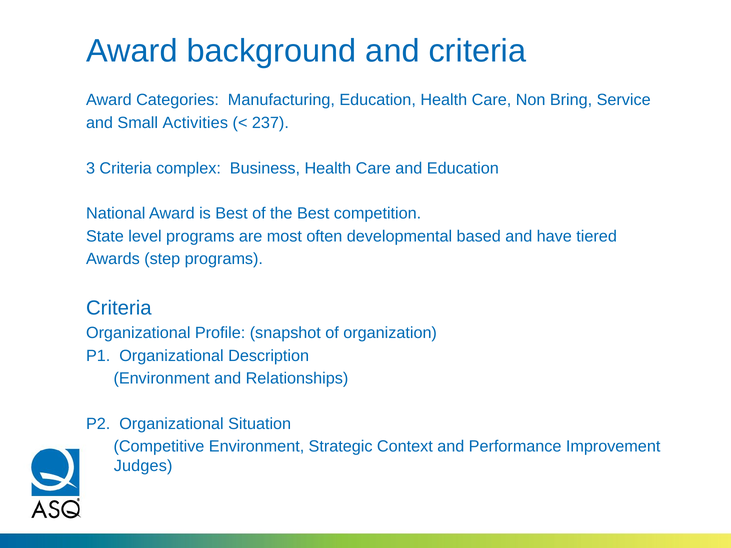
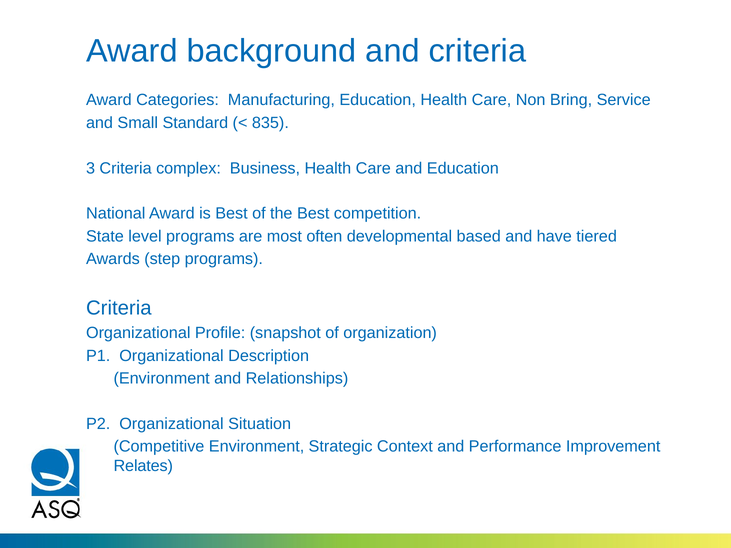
Activities: Activities -> Standard
237: 237 -> 835
Judges: Judges -> Relates
